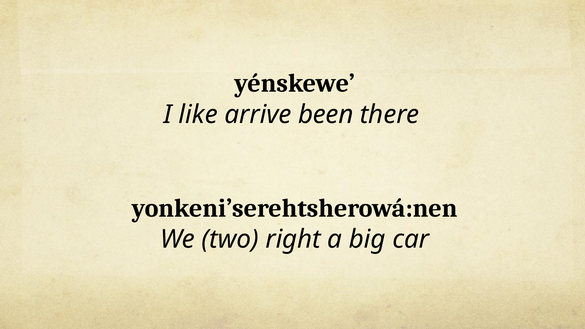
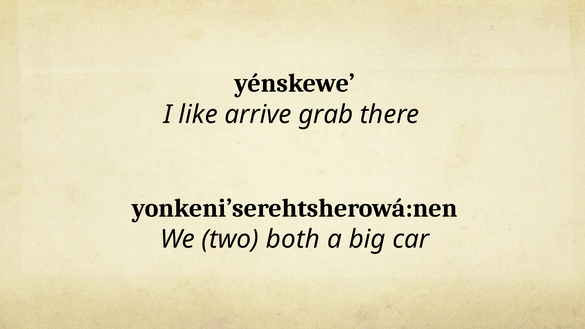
been: been -> grab
right: right -> both
